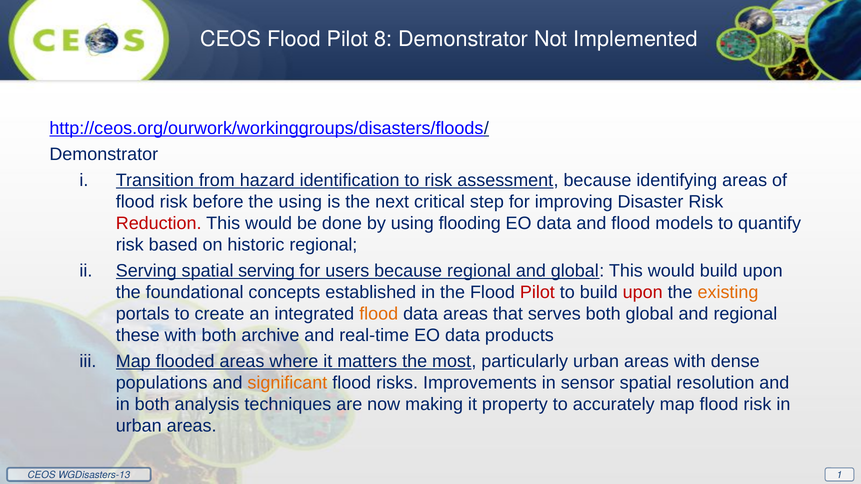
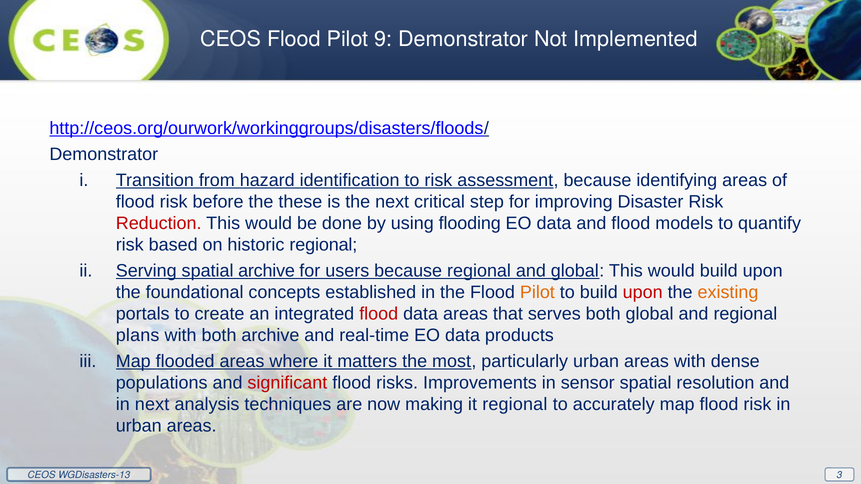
8: 8 -> 9
the using: using -> these
spatial serving: serving -> archive
Pilot at (537, 292) colour: red -> orange
flood at (379, 314) colour: orange -> red
these: these -> plans
significant colour: orange -> red
in both: both -> next
it property: property -> regional
1: 1 -> 3
